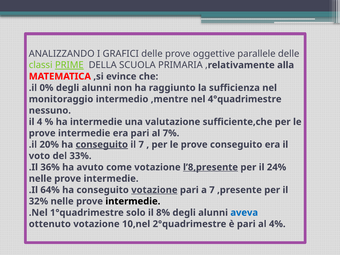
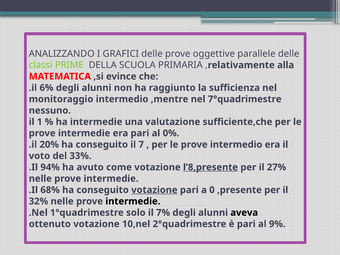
PRIME underline: present -> none
0%: 0% -> 6%
4°quadrimestre: 4°quadrimestre -> 7°quadrimestre
4: 4 -> 1
7%: 7% -> 0%
conseguito at (102, 145) underline: present -> none
prove conseguito: conseguito -> intermedio
36%: 36% -> 94%
24%: 24% -> 27%
64%: 64% -> 68%
a 7: 7 -> 0
8%: 8% -> 7%
aveva colour: blue -> black
4%: 4% -> 9%
